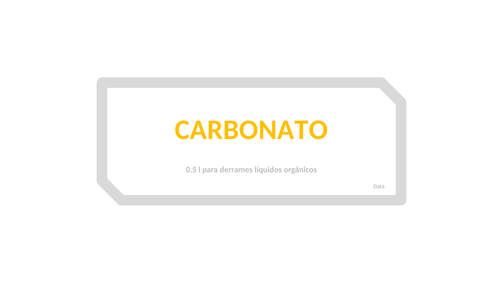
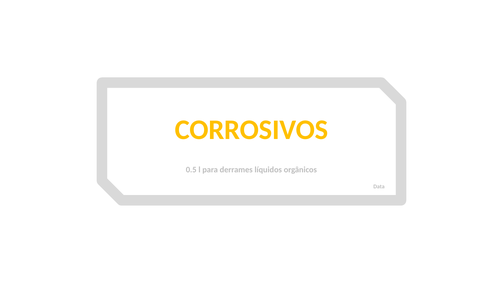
CARBONATO: CARBONATO -> CORROSIVOS
